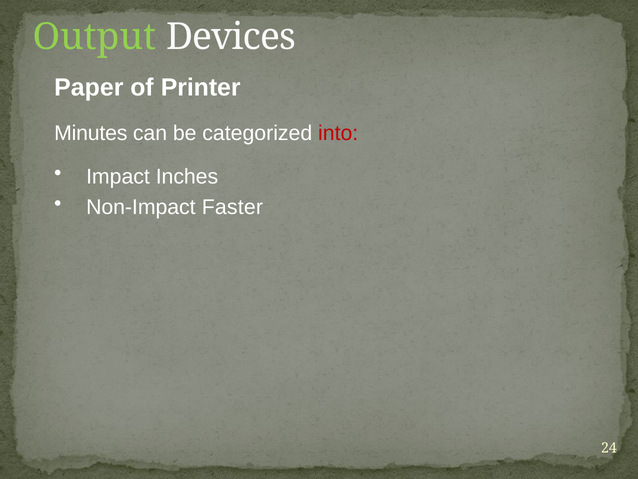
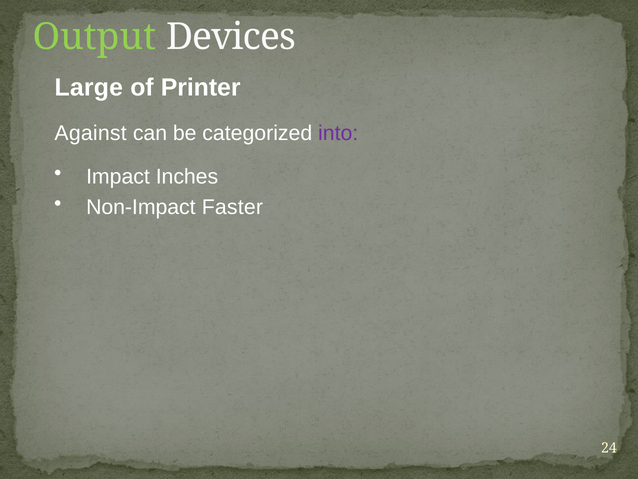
Paper: Paper -> Large
Minutes: Minutes -> Against
into colour: red -> purple
